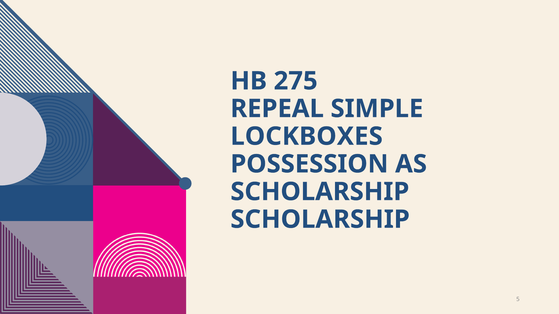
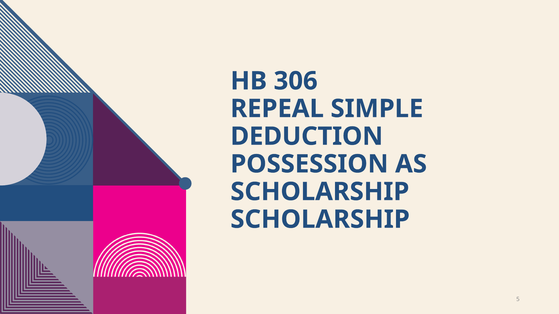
275: 275 -> 306
LOCKBOXES: LOCKBOXES -> DEDUCTION
